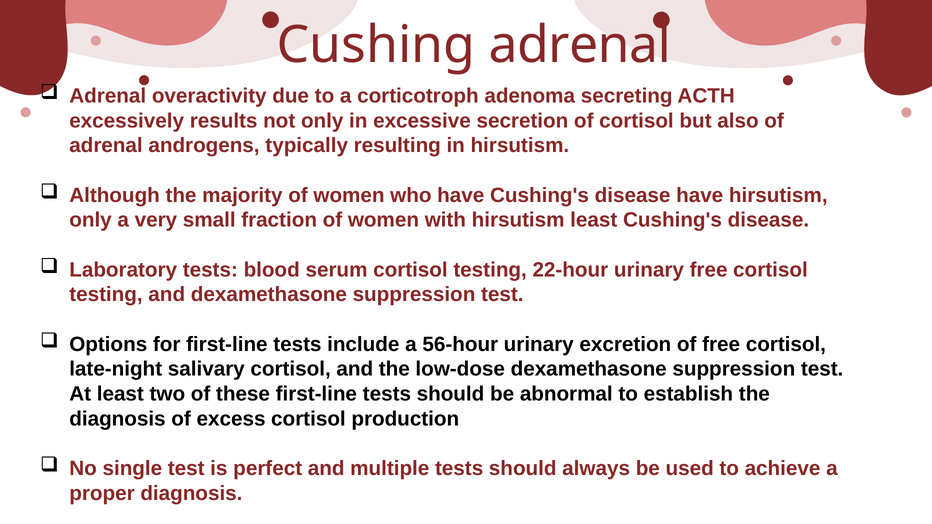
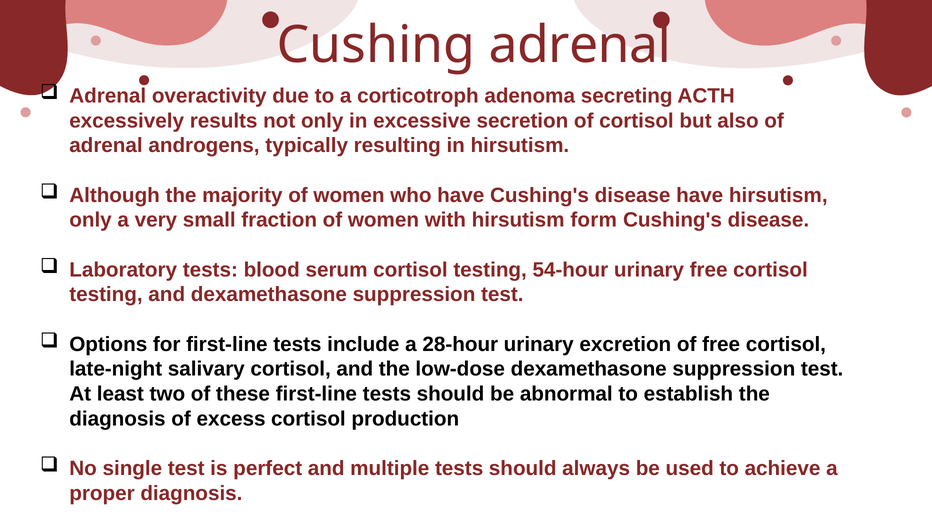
hirsutism least: least -> form
22-hour: 22-hour -> 54-hour
56-hour: 56-hour -> 28-hour
